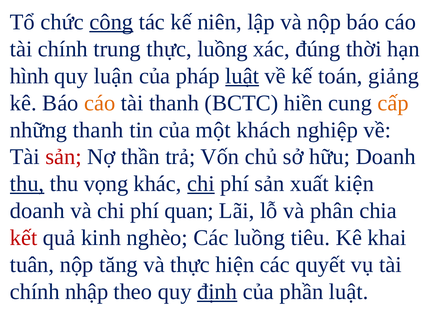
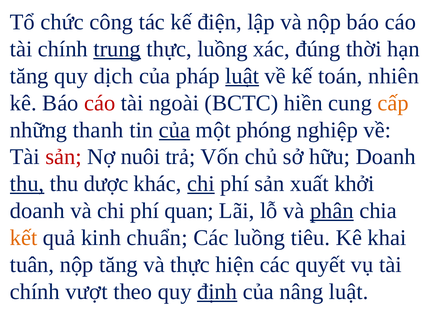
công underline: present -> none
niên: niên -> điện
trung underline: none -> present
hình at (29, 76): hình -> tăng
luận: luận -> dịch
giảng: giảng -> nhiên
cáo at (100, 103) colour: orange -> red
tài thanh: thanh -> ngoài
của at (174, 130) underline: none -> present
khách: khách -> phóng
thần: thần -> nuôi
vọng: vọng -> dược
kiện: kiện -> khởi
phân underline: none -> present
kết colour: red -> orange
nghèo: nghèo -> chuẩn
nhập: nhập -> vượt
phần: phần -> nâng
